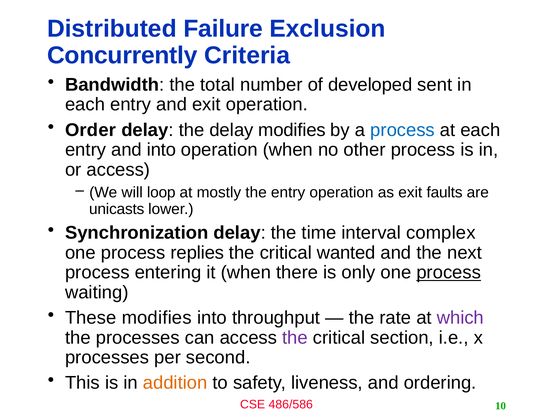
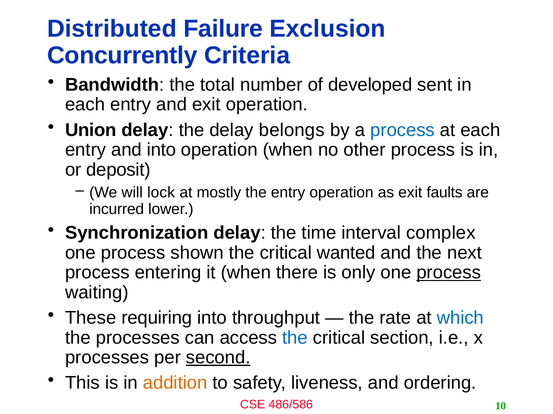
Order: Order -> Union
delay modifies: modifies -> belongs
or access: access -> deposit
loop: loop -> lock
unicasts: unicasts -> incurred
replies: replies -> shown
These modifies: modifies -> requiring
which colour: purple -> blue
the at (295, 338) colour: purple -> blue
second underline: none -> present
